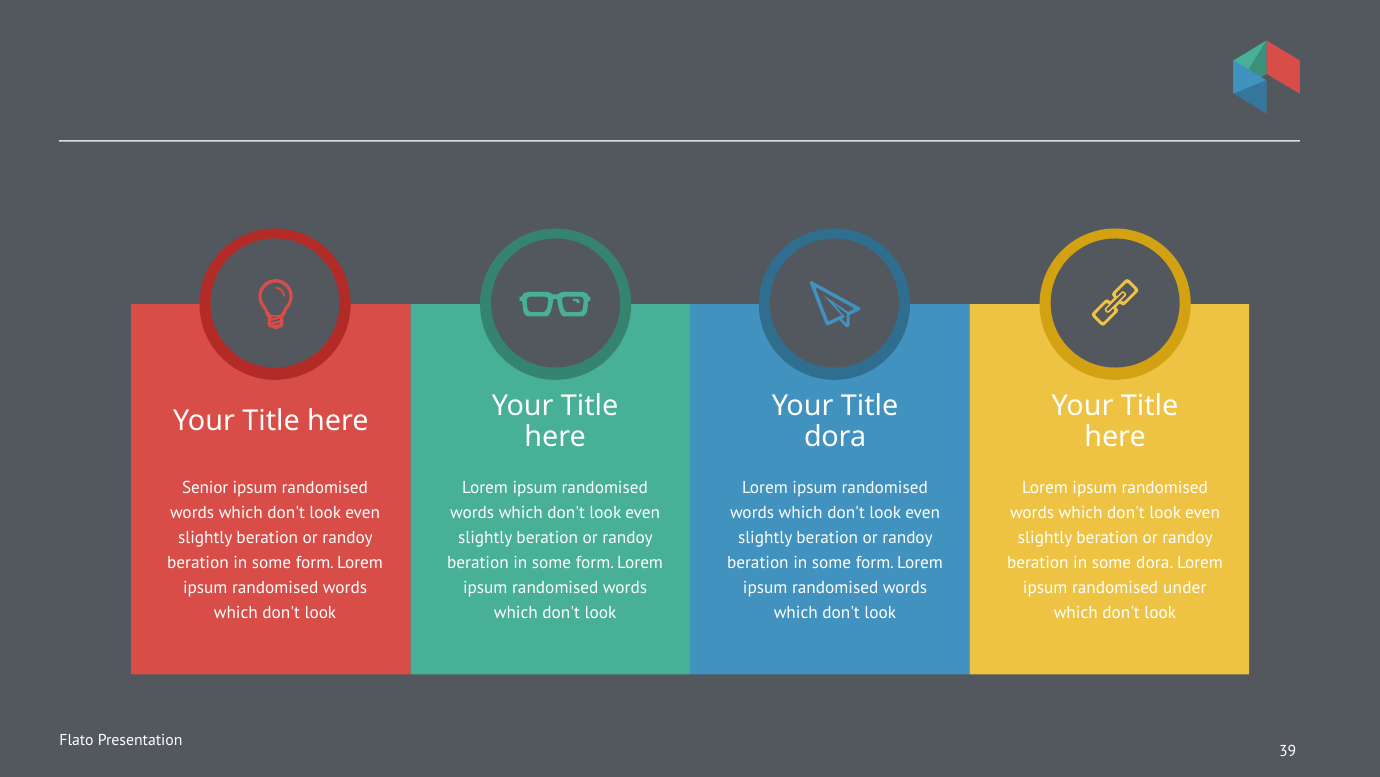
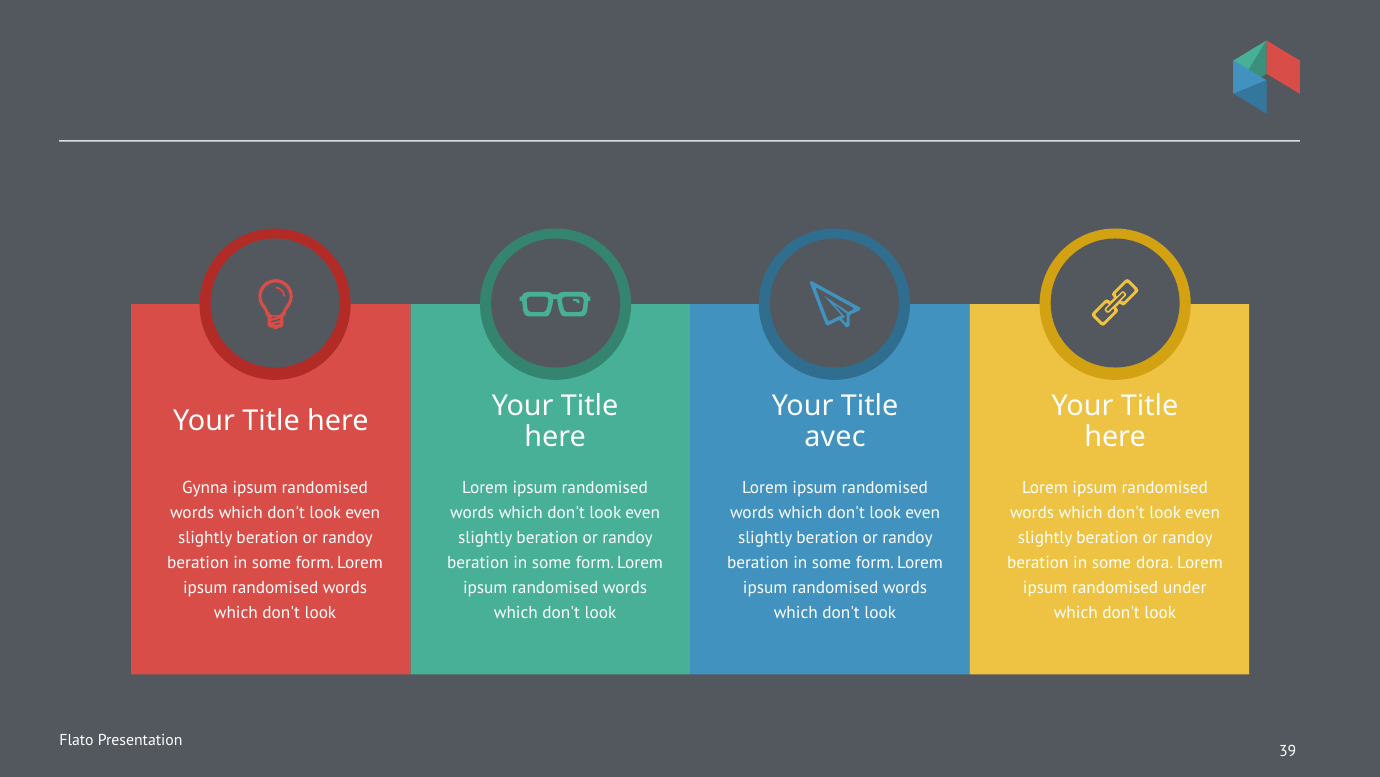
dora at (835, 436): dora -> avec
Senior: Senior -> Gynna
